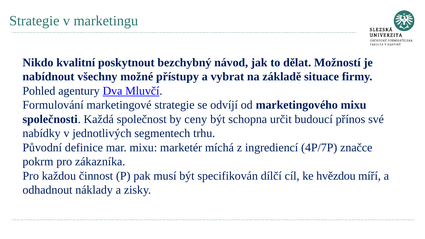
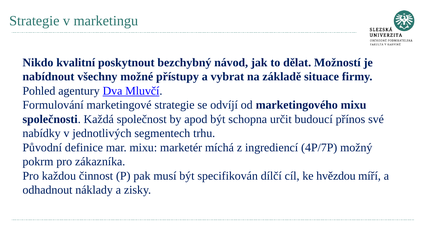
ceny: ceny -> apod
značce: značce -> možný
